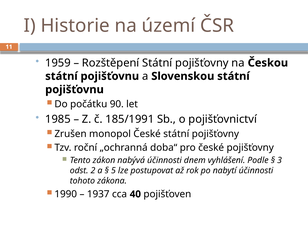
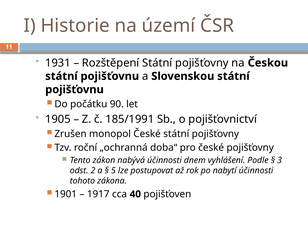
1959: 1959 -> 1931
1985: 1985 -> 1905
1990: 1990 -> 1901
1937: 1937 -> 1917
